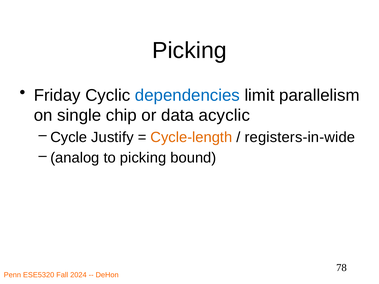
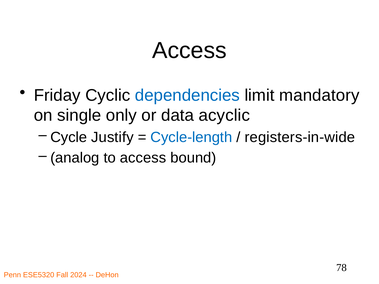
Picking at (189, 51): Picking -> Access
parallelism: parallelism -> mandatory
chip: chip -> only
Cycle-length colour: orange -> blue
to picking: picking -> access
